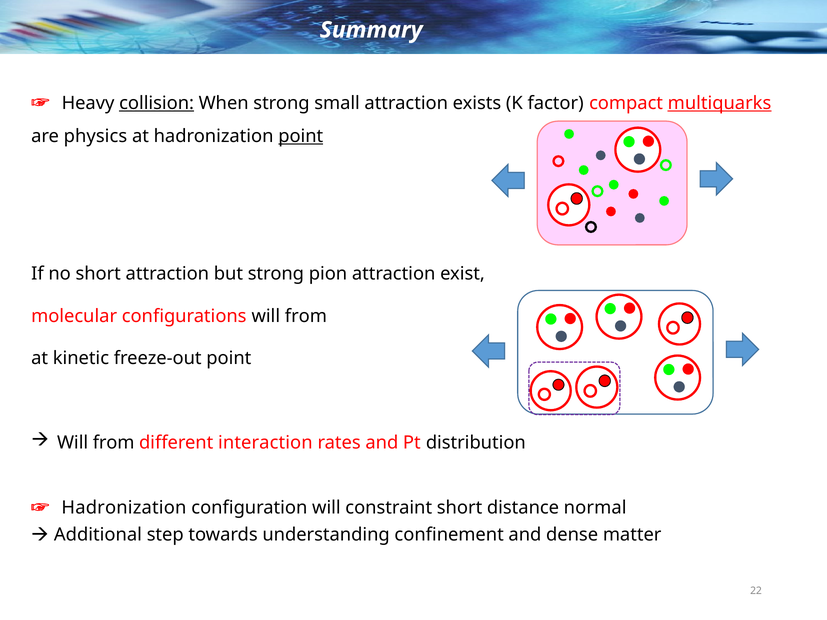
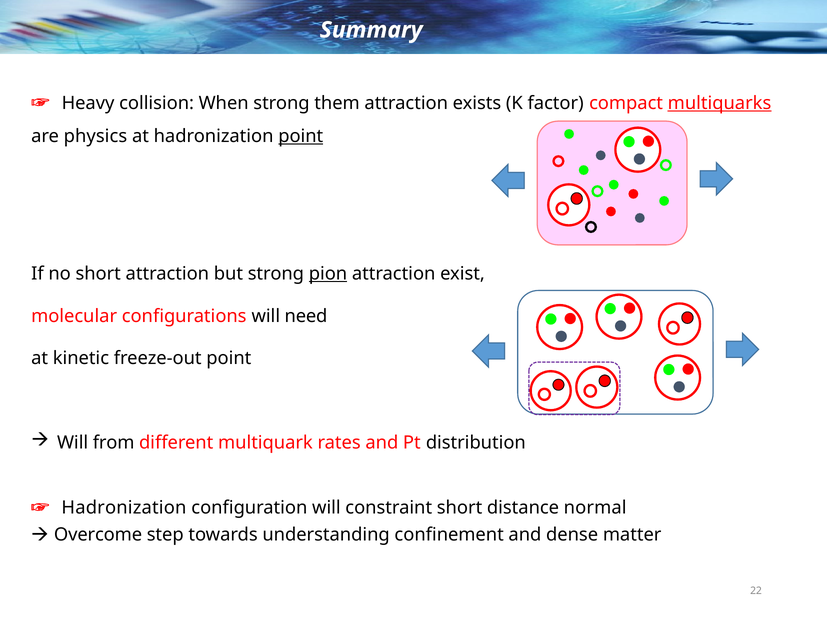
collision underline: present -> none
small: small -> them
pion underline: none -> present
configurations will from: from -> need
interaction: interaction -> multiquark
Additional: Additional -> Overcome
